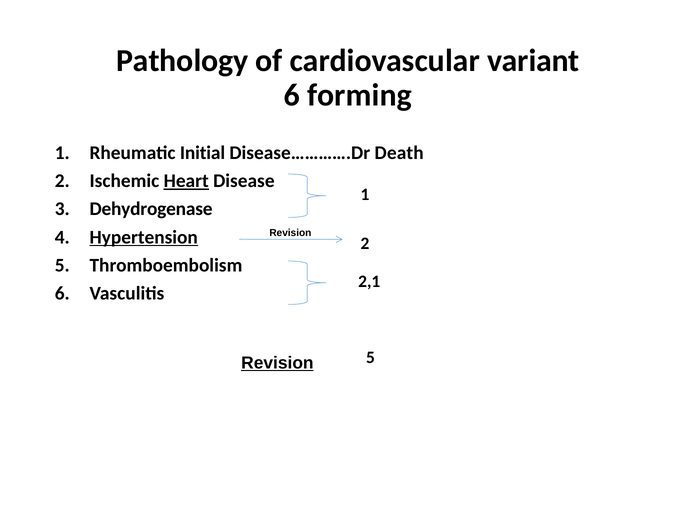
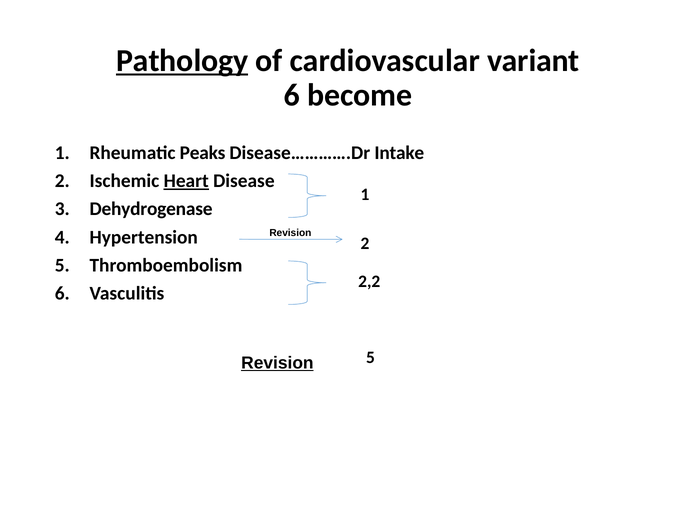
Pathology underline: none -> present
forming: forming -> become
Initial: Initial -> Peaks
Death: Death -> Intake
Hypertension underline: present -> none
2,1: 2,1 -> 2,2
